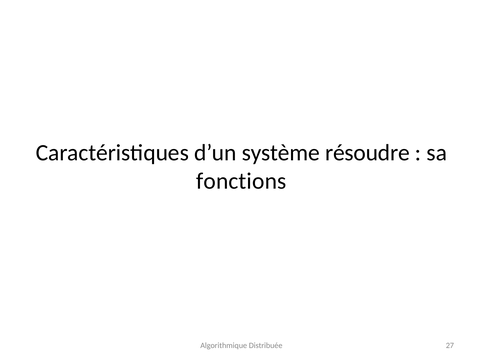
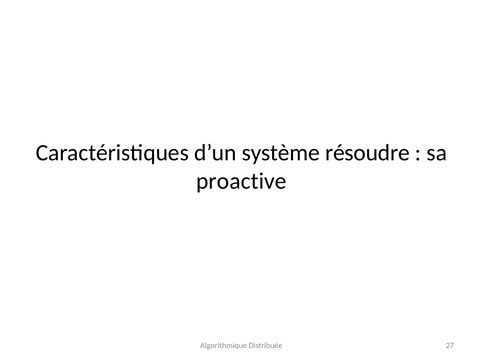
fonctions: fonctions -> proactive
